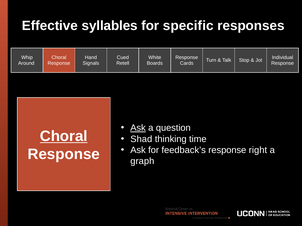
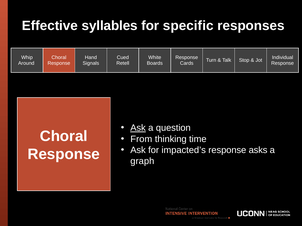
Choral at (64, 136) underline: present -> none
Shad: Shad -> From
feedback’s: feedback’s -> impacted’s
right: right -> asks
